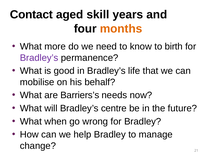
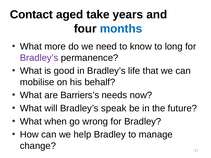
skill: skill -> take
months colour: orange -> blue
birth: birth -> long
centre: centre -> speak
